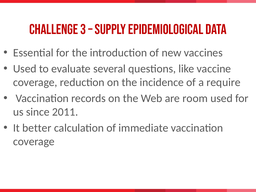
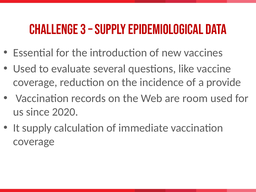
require: require -> provide
2011: 2011 -> 2020
It better: better -> supply
